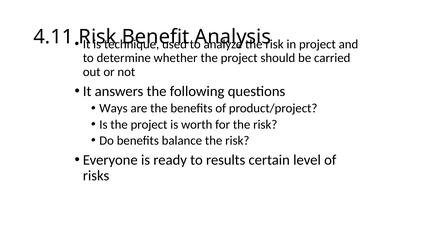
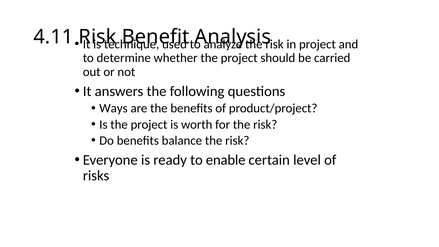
results: results -> enable
